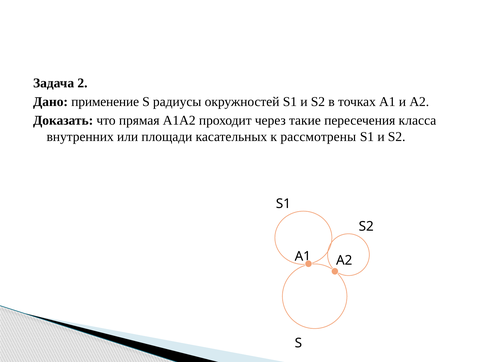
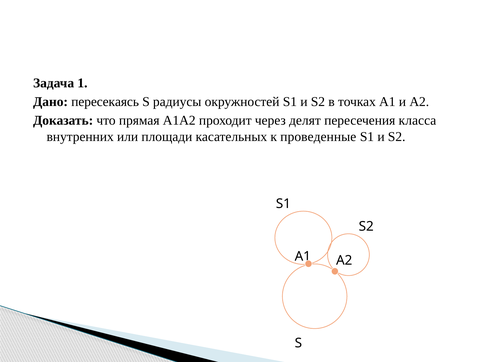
2: 2 -> 1
применение: применение -> пересекаясь
такие: такие -> делят
рассмотрены: рассмотрены -> проведенные
